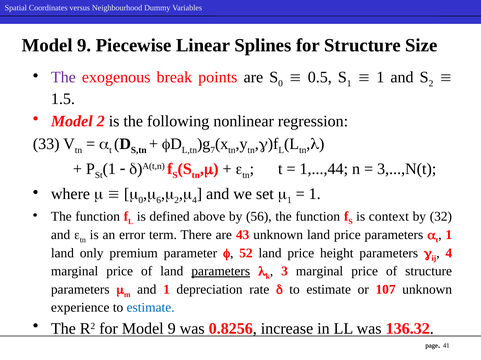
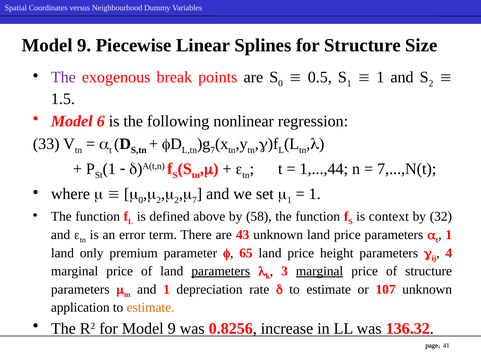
Model 2: 2 -> 6
3,...,N(t: 3,...,N(t -> 7,...,N(t
6 at (159, 200): 6 -> 2
4 at (195, 200): 4 -> 7
56: 56 -> 58
52: 52 -> 65
marginal at (320, 272) underline: none -> present
experience: experience -> application
estimate at (151, 308) colour: blue -> orange
